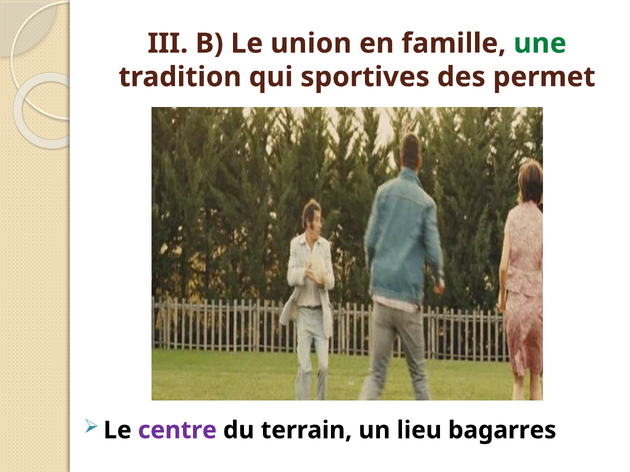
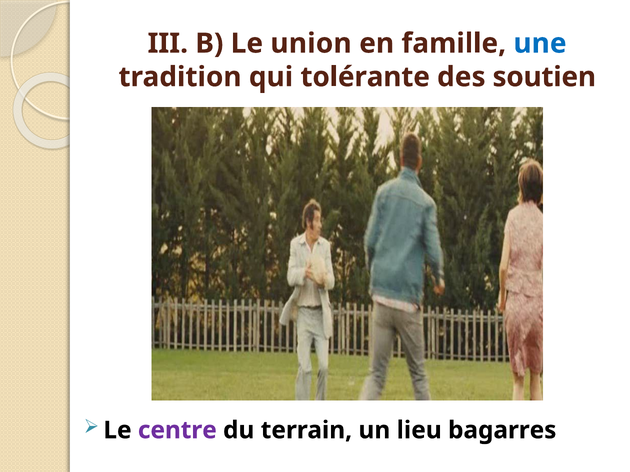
une colour: green -> blue
sportives: sportives -> tolérante
permet: permet -> soutien
